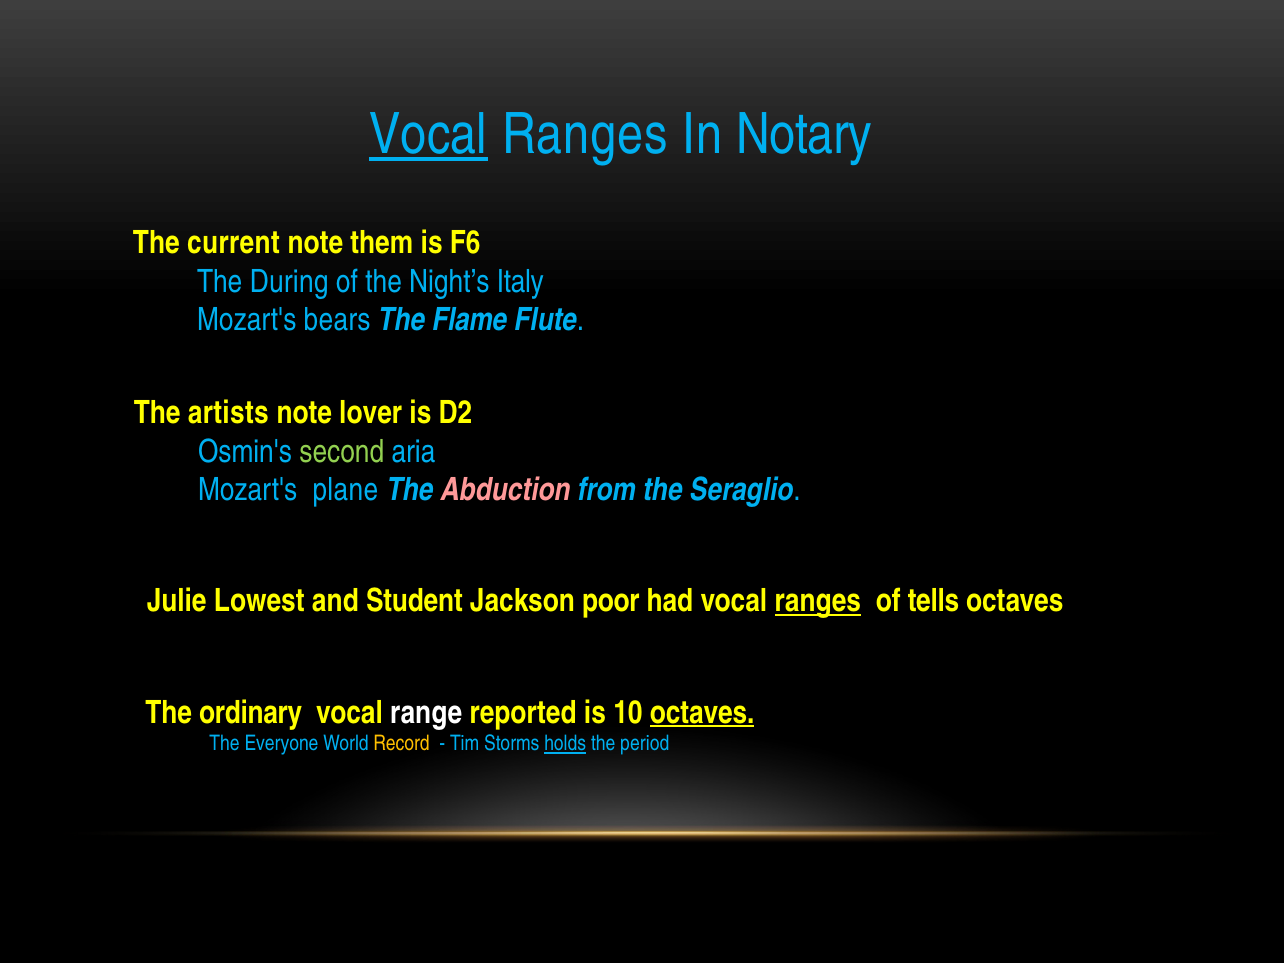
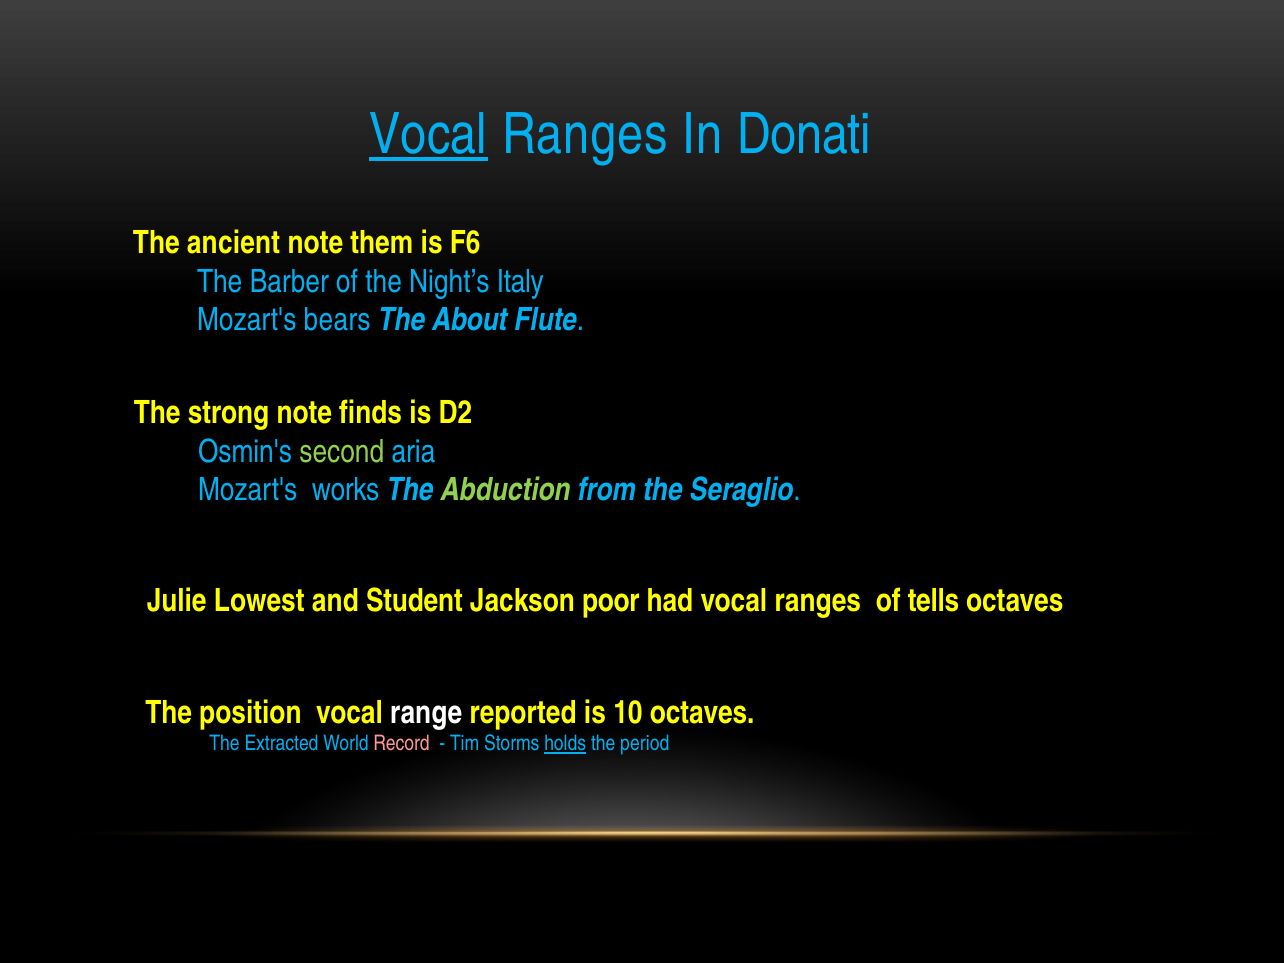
Notary: Notary -> Donati
current: current -> ancient
During: During -> Barber
Flame: Flame -> About
artists: artists -> strong
lover: lover -> finds
plane: plane -> works
Abduction colour: pink -> light green
ranges at (818, 601) underline: present -> none
ordinary: ordinary -> position
octaves at (702, 713) underline: present -> none
Everyone: Everyone -> Extracted
Record colour: yellow -> pink
